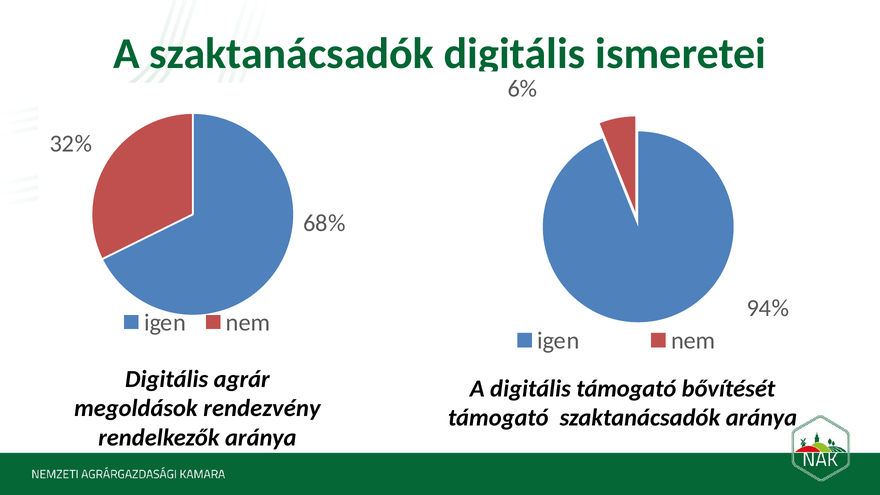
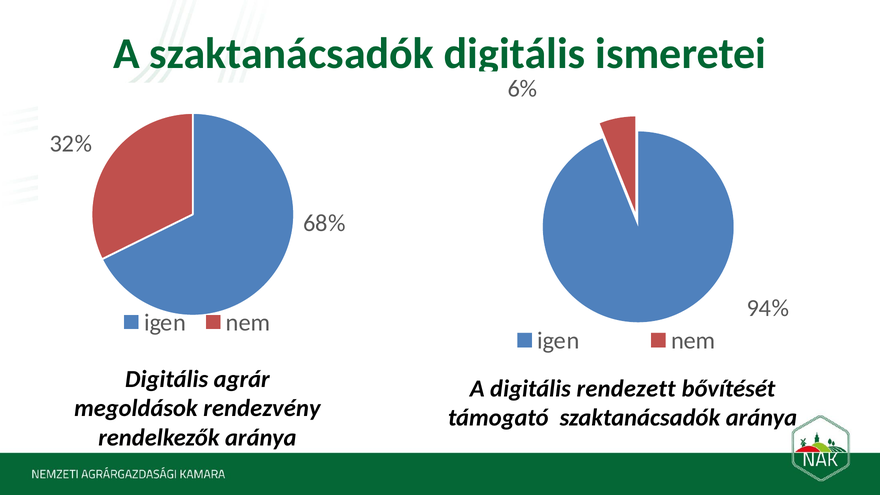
digitális támogató: támogató -> rendezett
